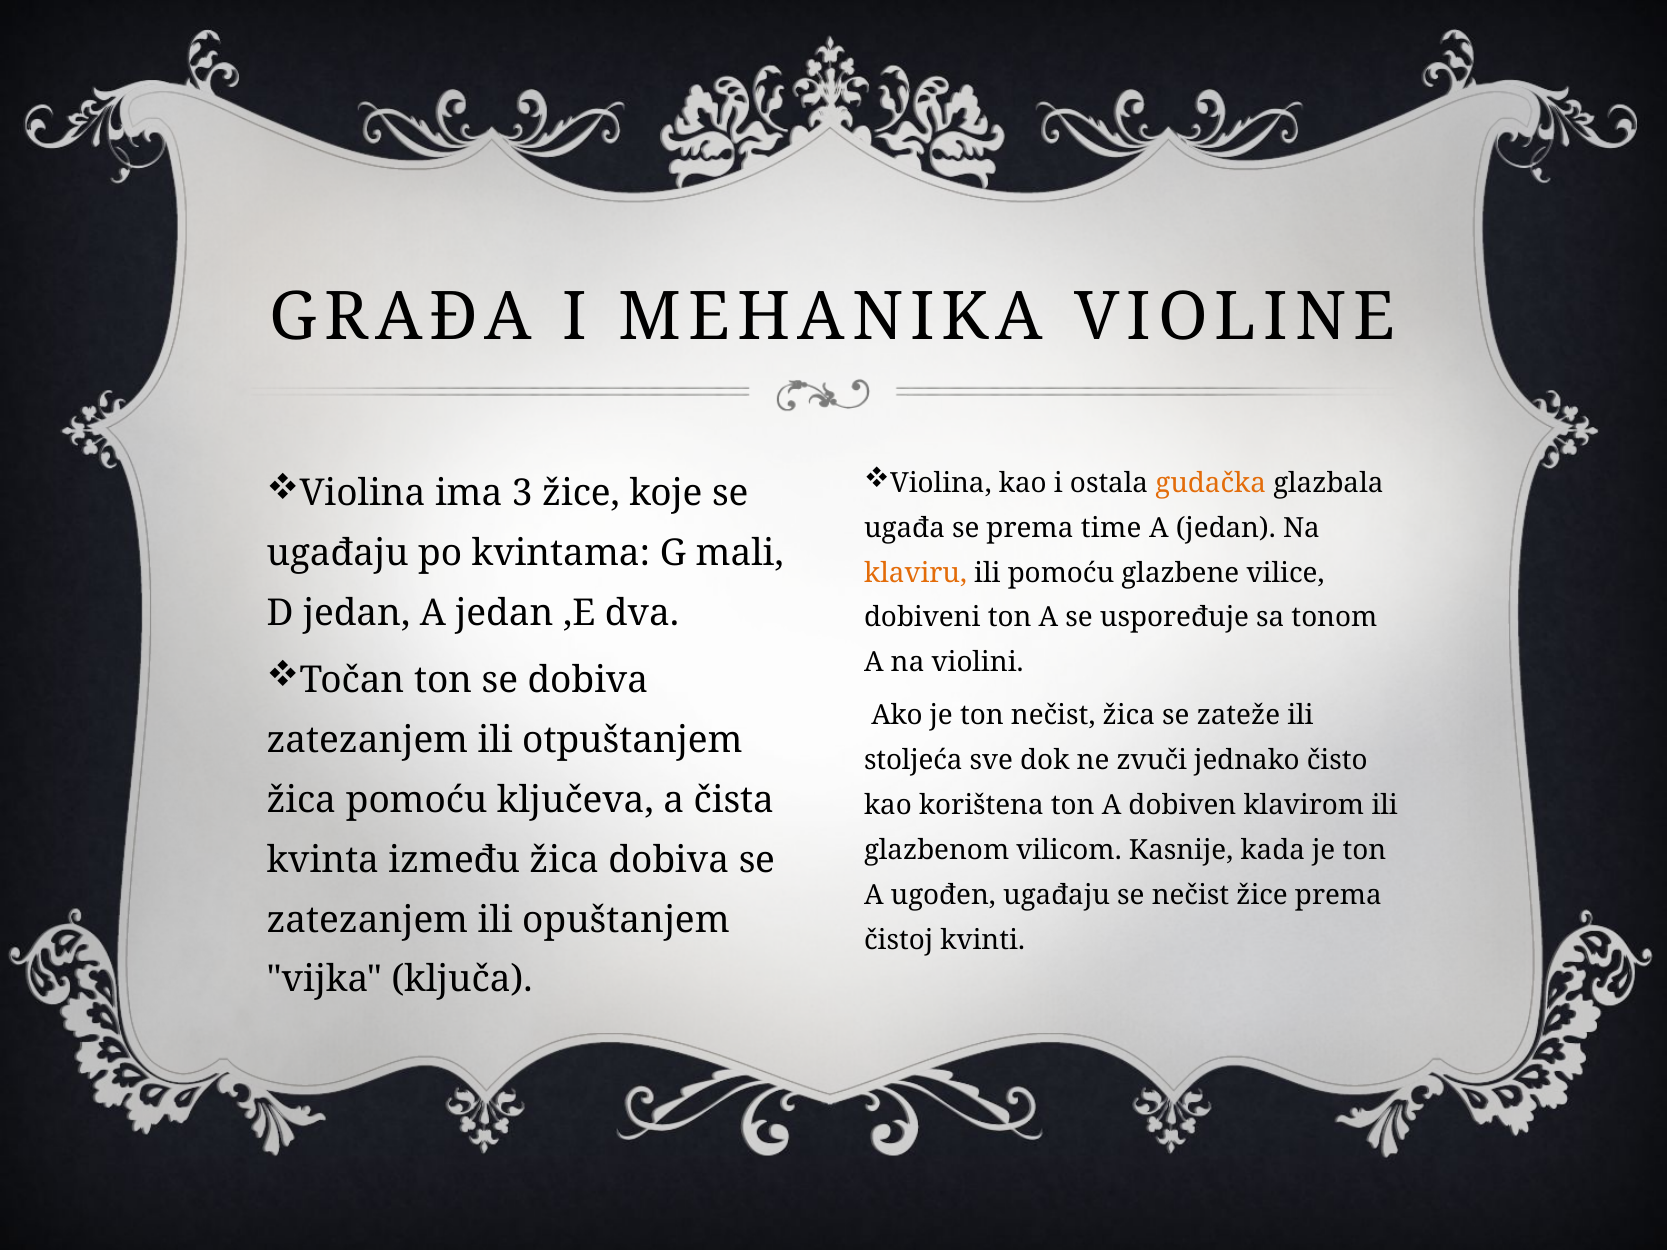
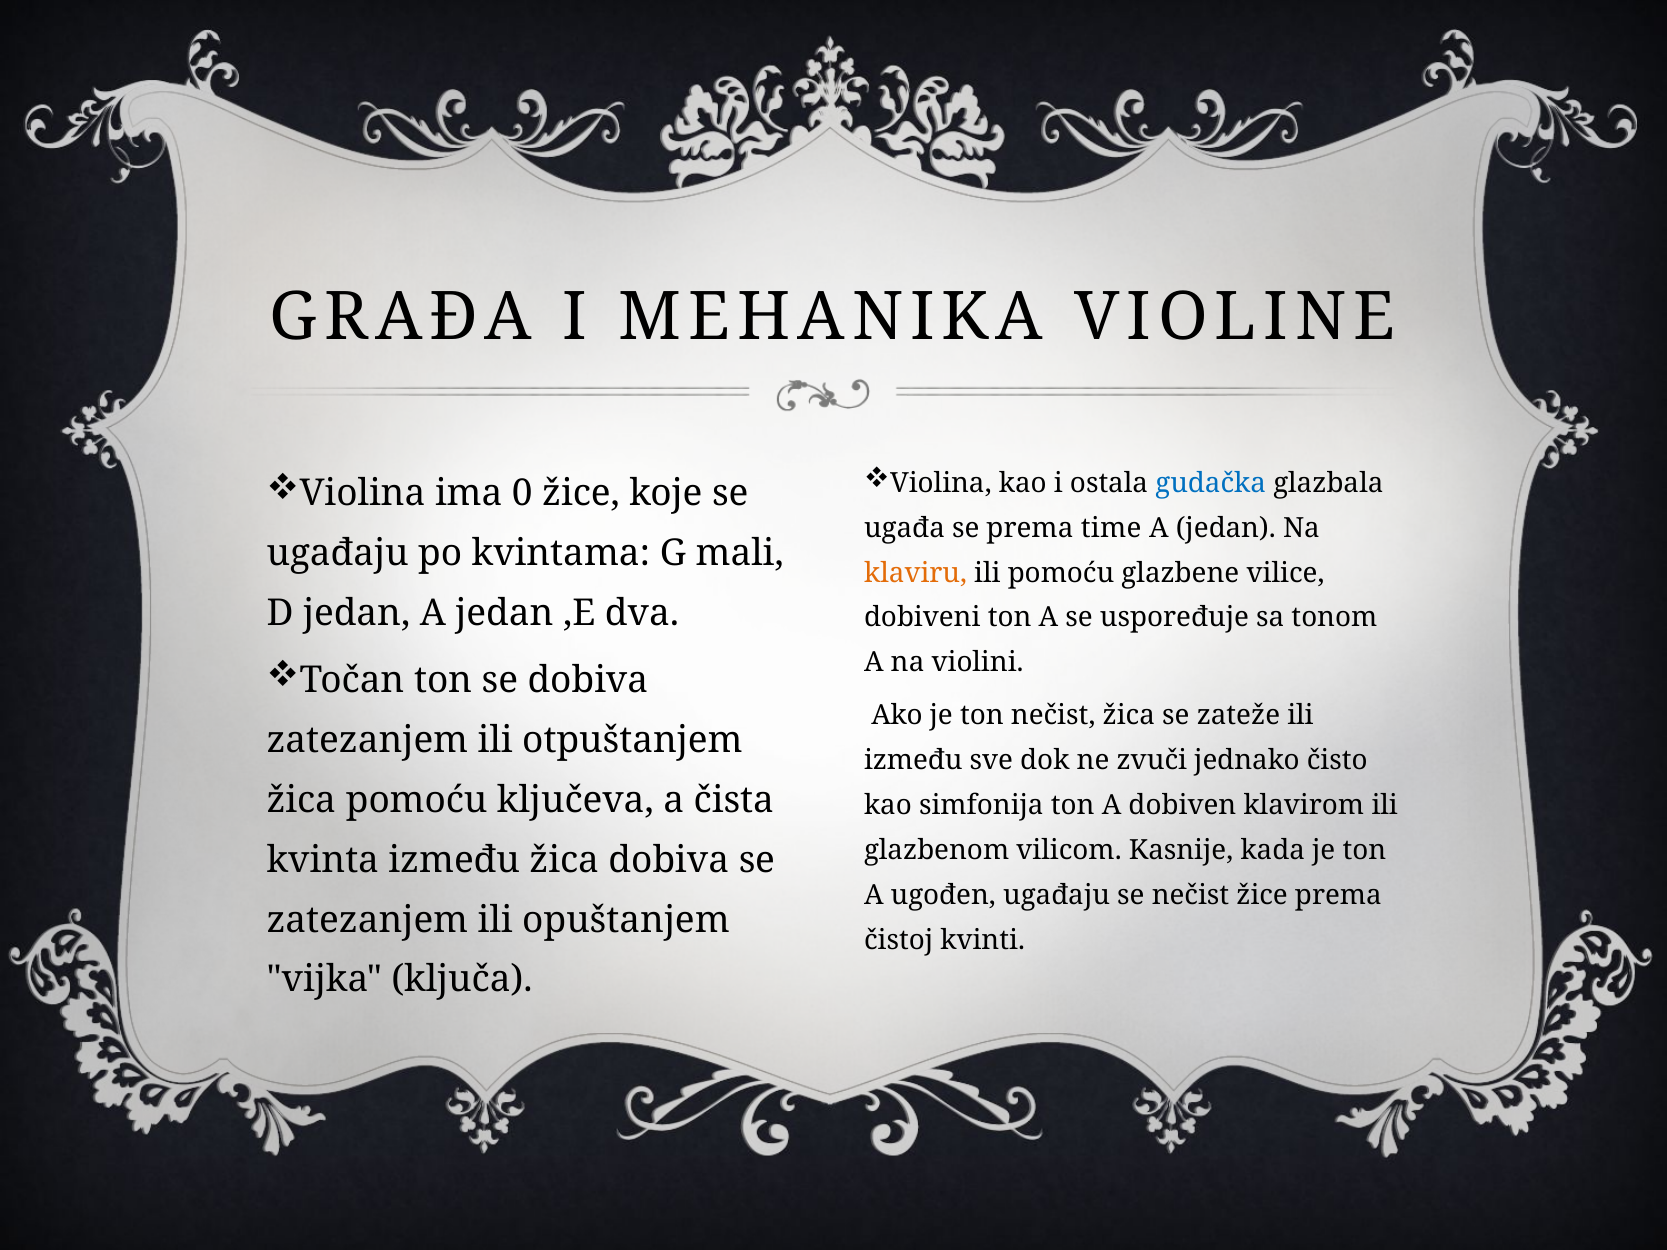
gudačka colour: orange -> blue
3: 3 -> 0
stoljeća at (913, 760): stoljeća -> između
korištena: korištena -> simfonija
